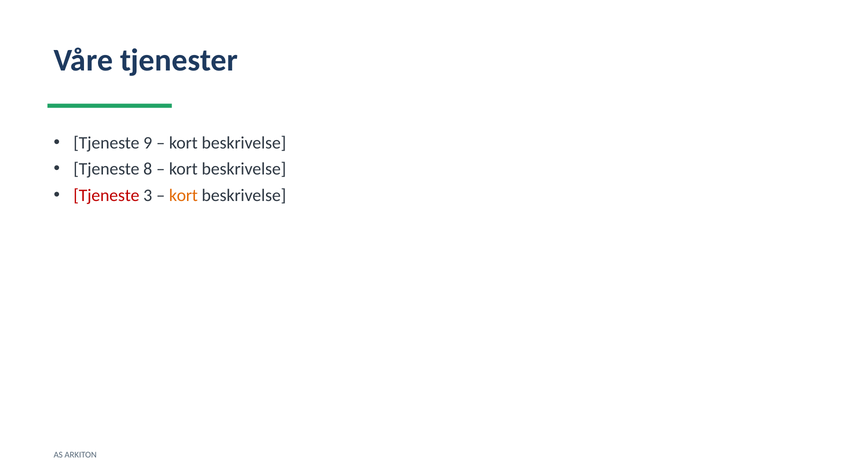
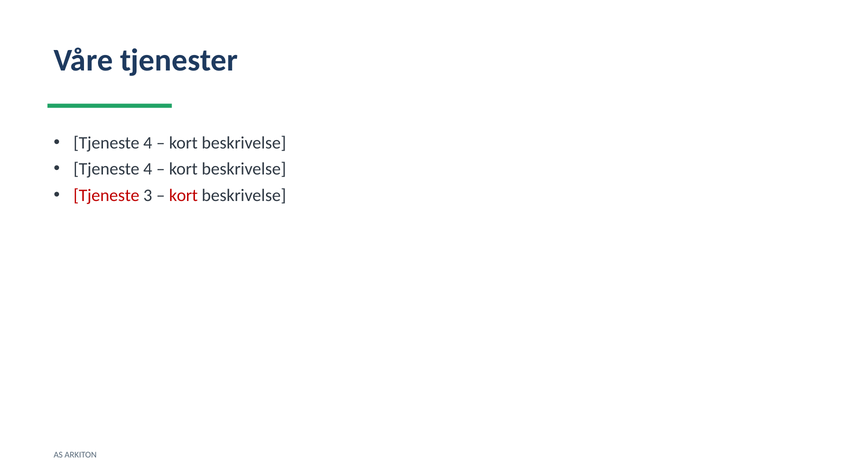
9 at (148, 143): 9 -> 4
8 at (148, 169): 8 -> 4
kort at (183, 195) colour: orange -> red
